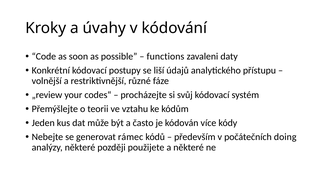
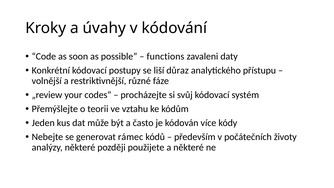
údajů: údajů -> důraz
doing: doing -> životy
